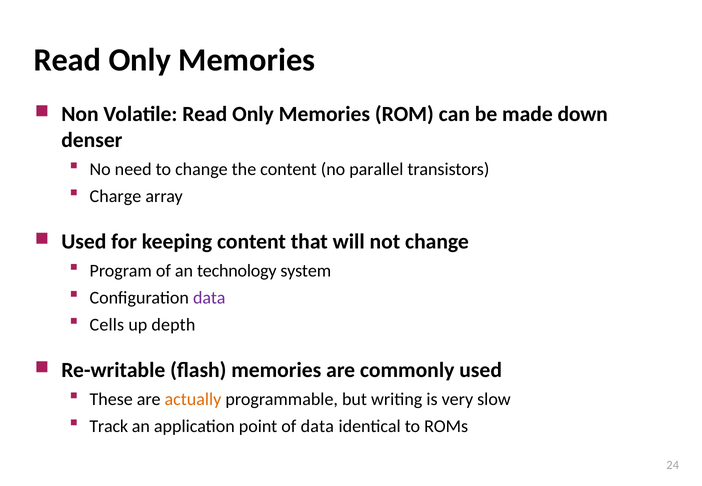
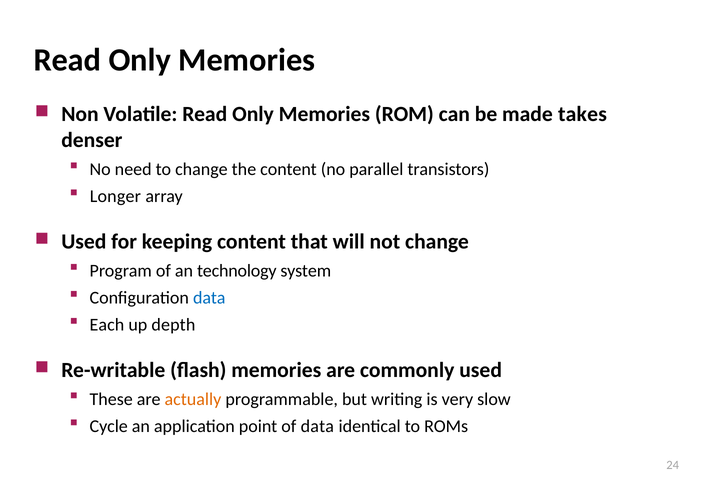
down: down -> takes
Charge: Charge -> Longer
data at (209, 298) colour: purple -> blue
Cells: Cells -> Each
Track: Track -> Cycle
